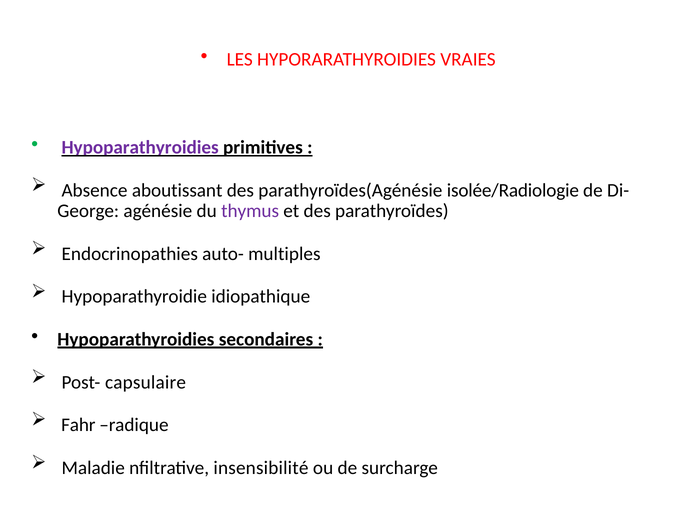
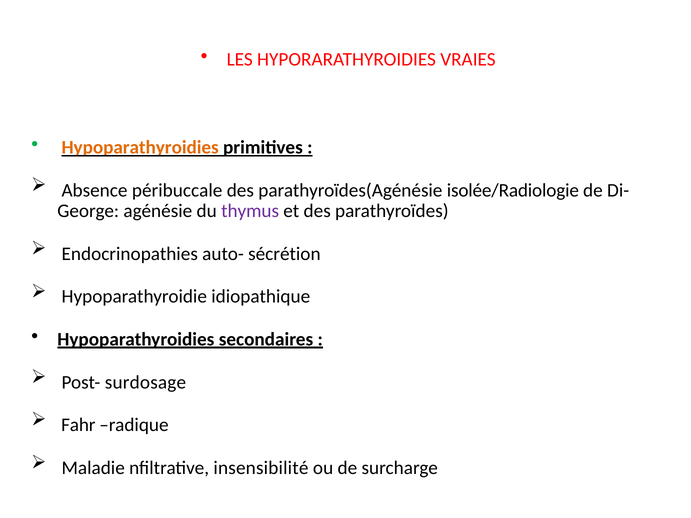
Hypoparathyroidies at (140, 148) colour: purple -> orange
aboutissant: aboutissant -> péribuccale
multiples: multiples -> sécrétion
capsulaire: capsulaire -> surdosage
